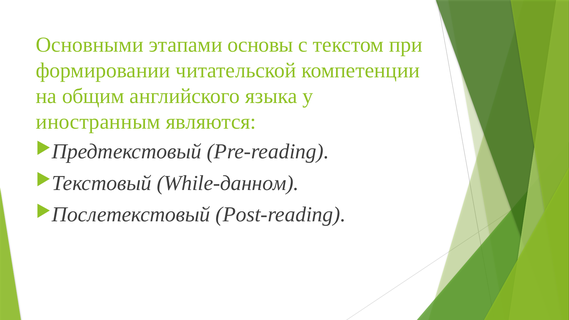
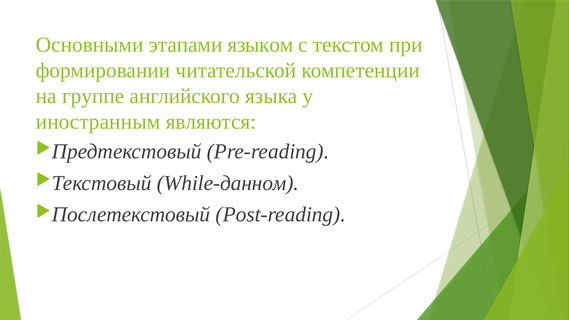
основы: основы -> языком
общим: общим -> группе
